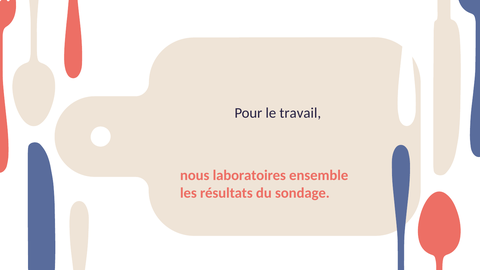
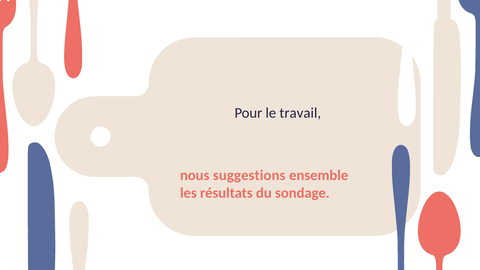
laboratoires: laboratoires -> suggestions
